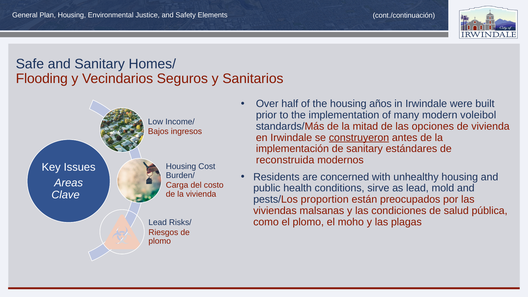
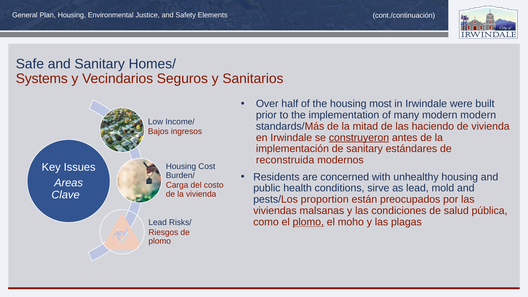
Flooding: Flooding -> Systems
años: años -> most
modern voleibol: voleibol -> modern
opciones: opciones -> haciendo
plomo at (308, 222) underline: none -> present
